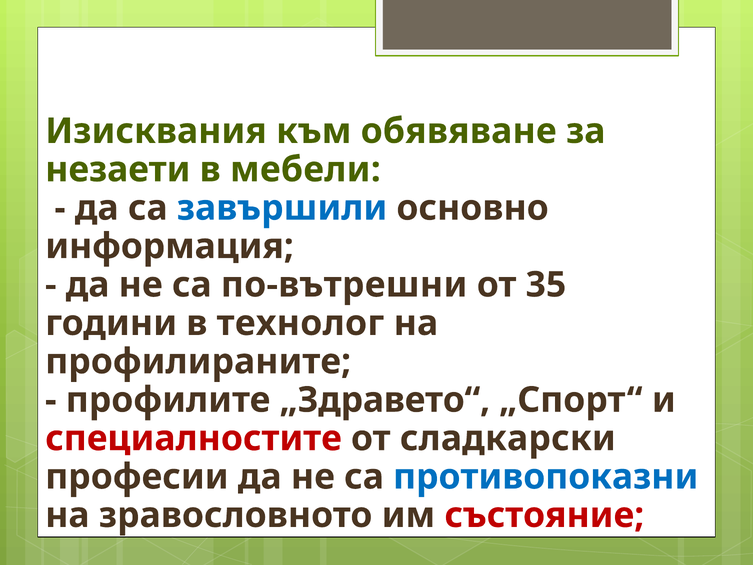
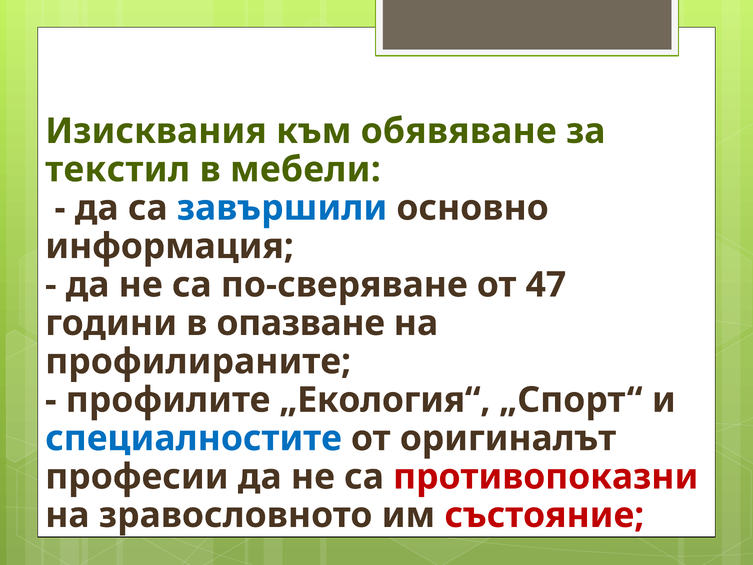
незаети: незаети -> текстил
по-вътрешни: по-вътрешни -> по-сверяване
35: 35 -> 47
технолог: технолог -> опазване
„Здравето“: „Здравето“ -> „Екология“
специалностите colour: red -> blue
сладкарски: сладкарски -> оригиналът
противопоказни colour: blue -> red
